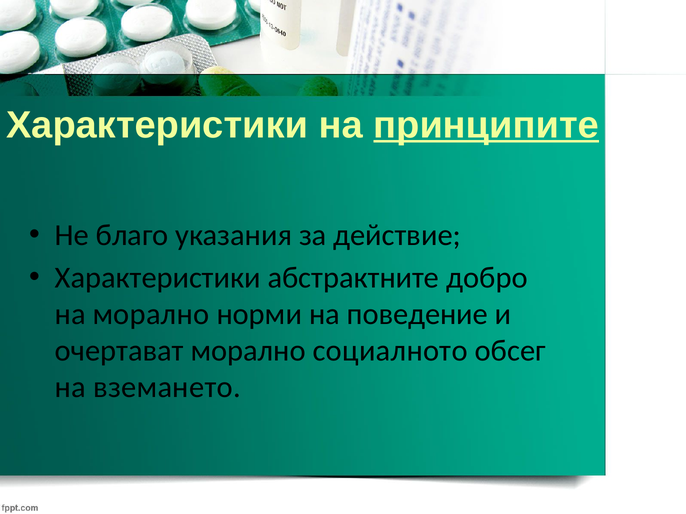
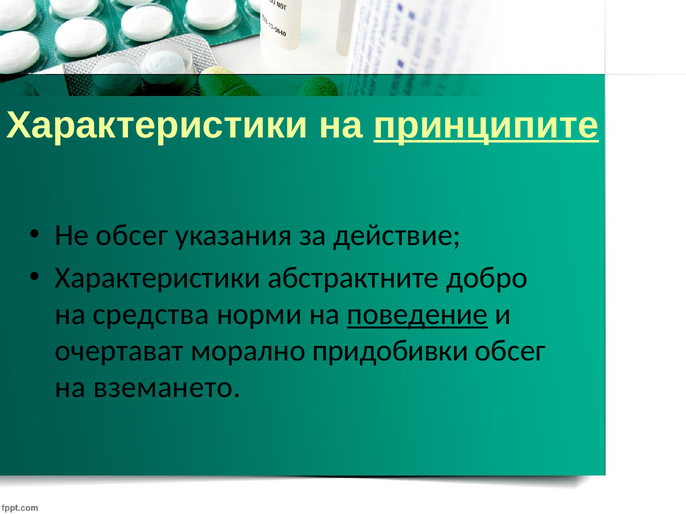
Не благо: благо -> обсег
на морално: морално -> средства
поведение underline: none -> present
социалното: социалното -> придобивки
